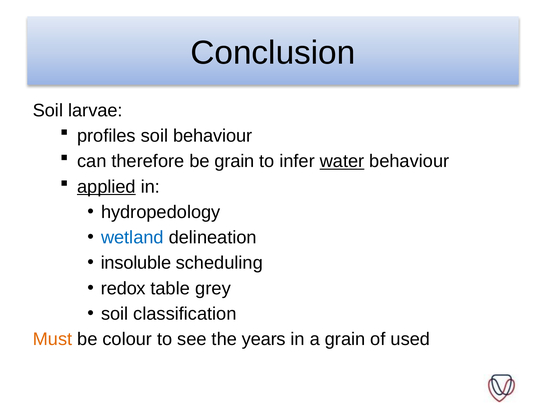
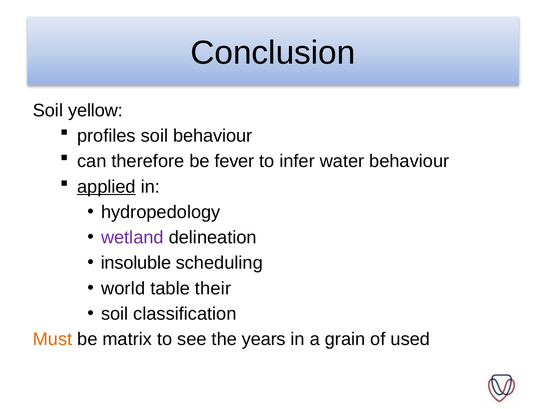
larvae: larvae -> yellow
be grain: grain -> fever
water underline: present -> none
wetland colour: blue -> purple
redox: redox -> world
grey: grey -> their
colour: colour -> matrix
